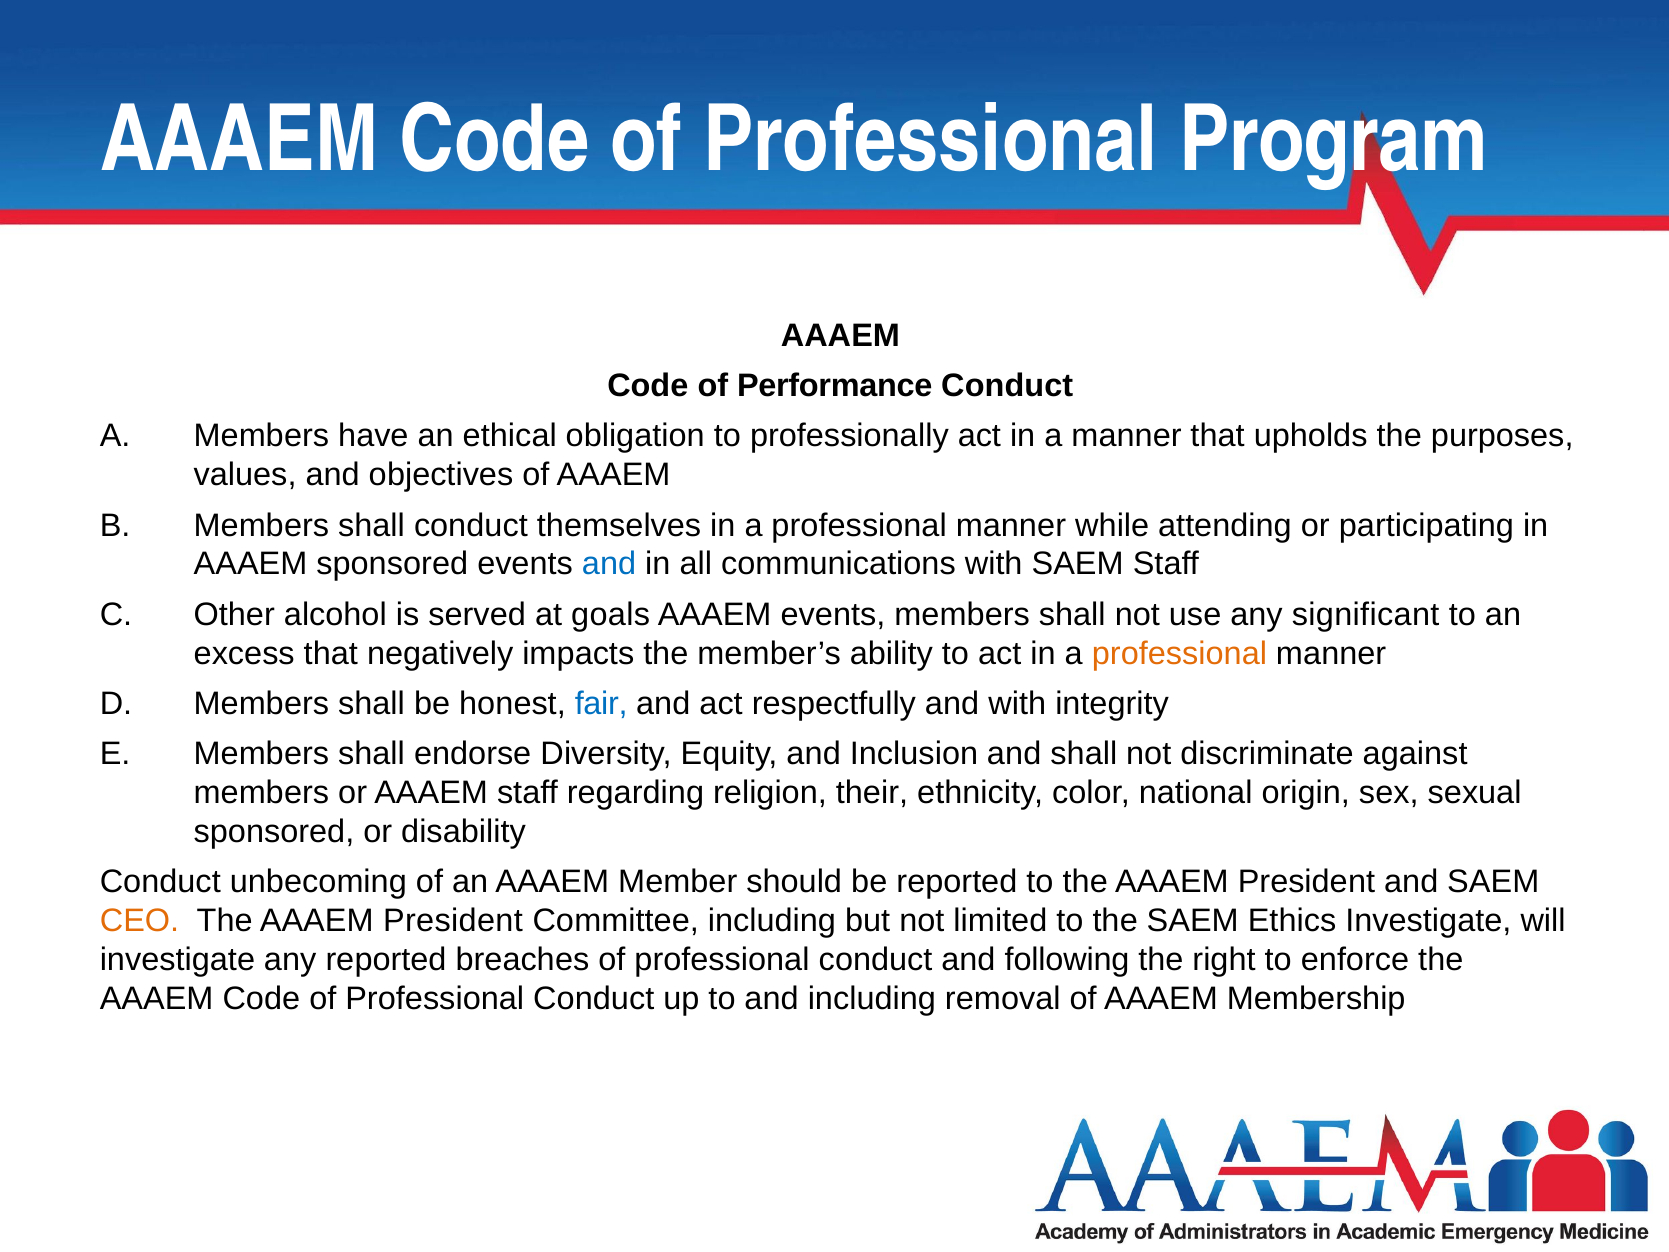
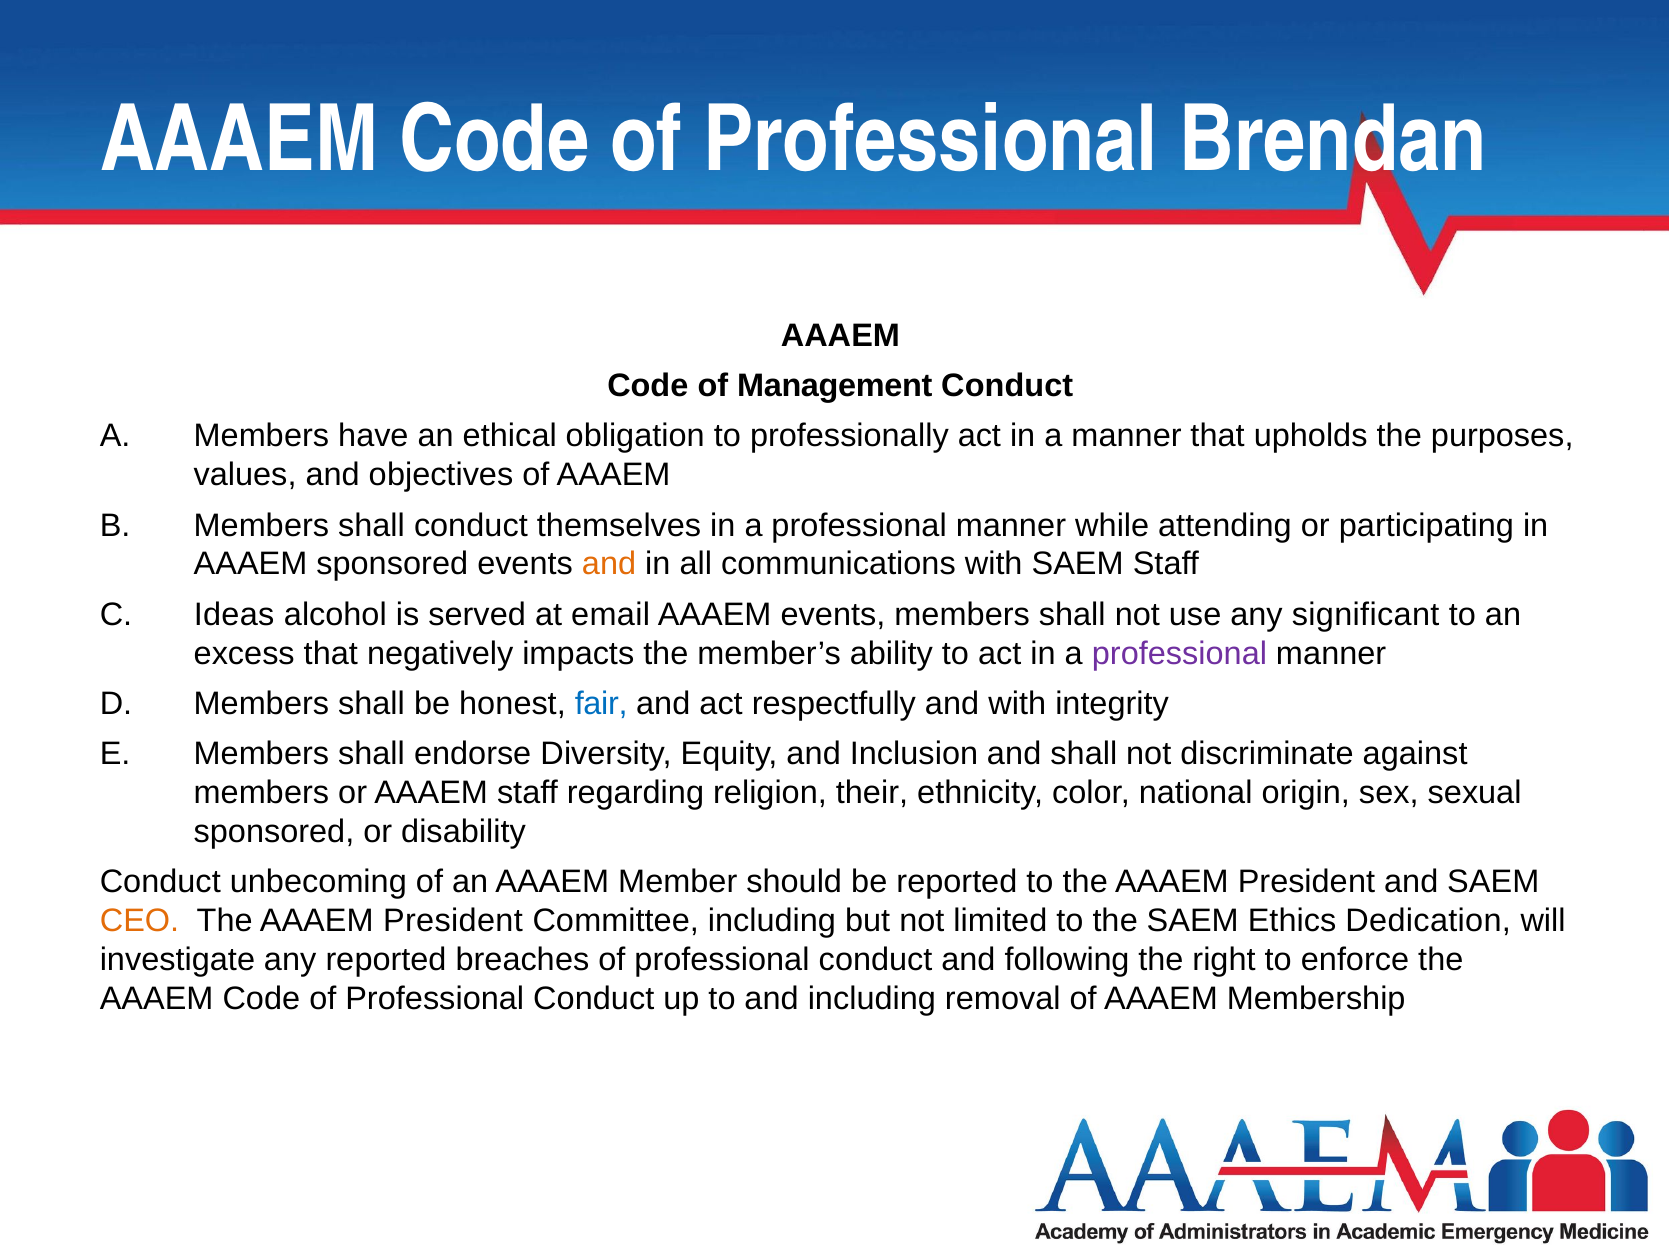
Program: Program -> Brendan
Performance: Performance -> Management
and at (609, 564) colour: blue -> orange
Other: Other -> Ideas
goals: goals -> email
professional at (1179, 653) colour: orange -> purple
Ethics Investigate: Investigate -> Dedication
